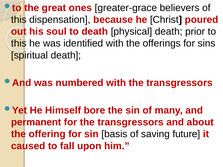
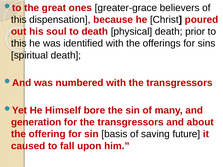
permanent: permanent -> generation
